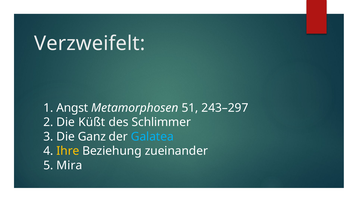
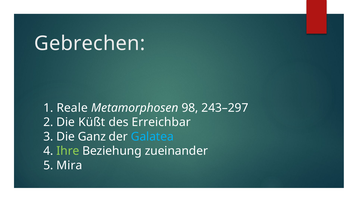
Verzweifelt: Verzweifelt -> Gebrechen
Angst: Angst -> Reale
51: 51 -> 98
Schlimmer: Schlimmer -> Erreichbar
Ihre colour: yellow -> light green
